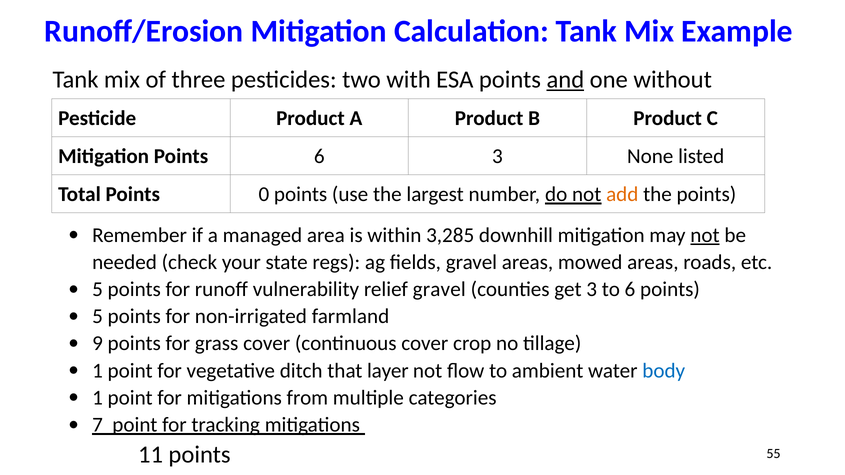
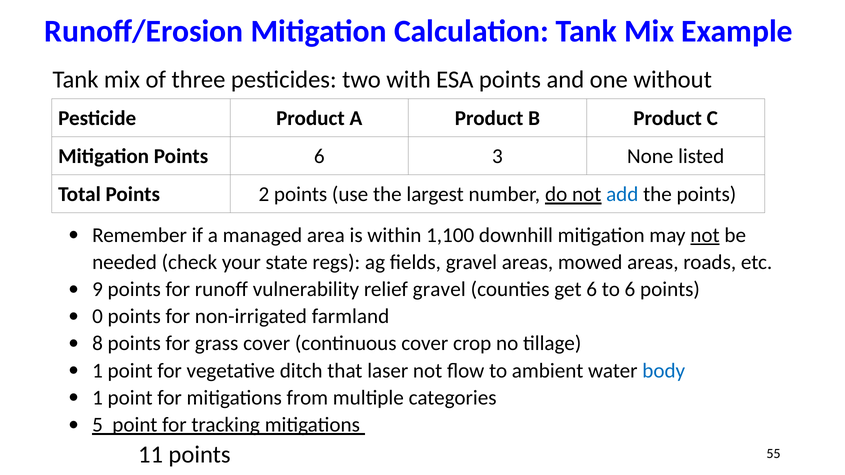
and underline: present -> none
0: 0 -> 2
add colour: orange -> blue
3,285: 3,285 -> 1,100
5 at (97, 289): 5 -> 9
get 3: 3 -> 6
5 at (97, 317): 5 -> 0
9: 9 -> 8
layer: layer -> laser
7: 7 -> 5
